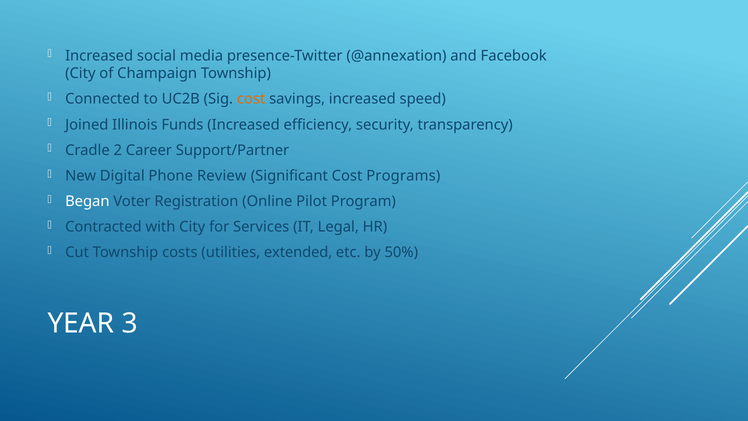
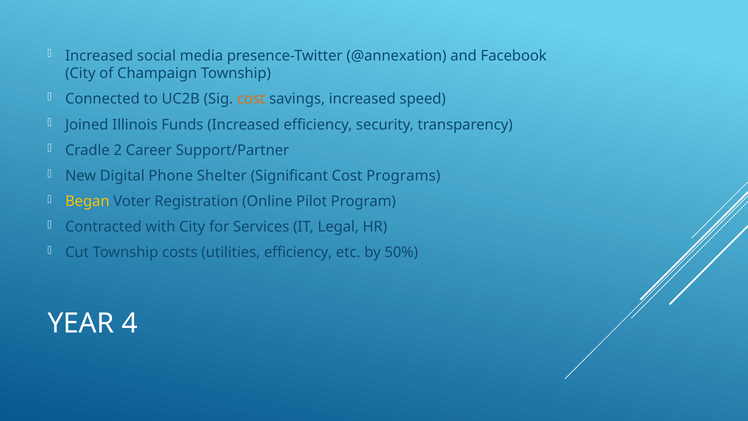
Review: Review -> Shelter
Began colour: white -> yellow
utilities extended: extended -> efficiency
3: 3 -> 4
